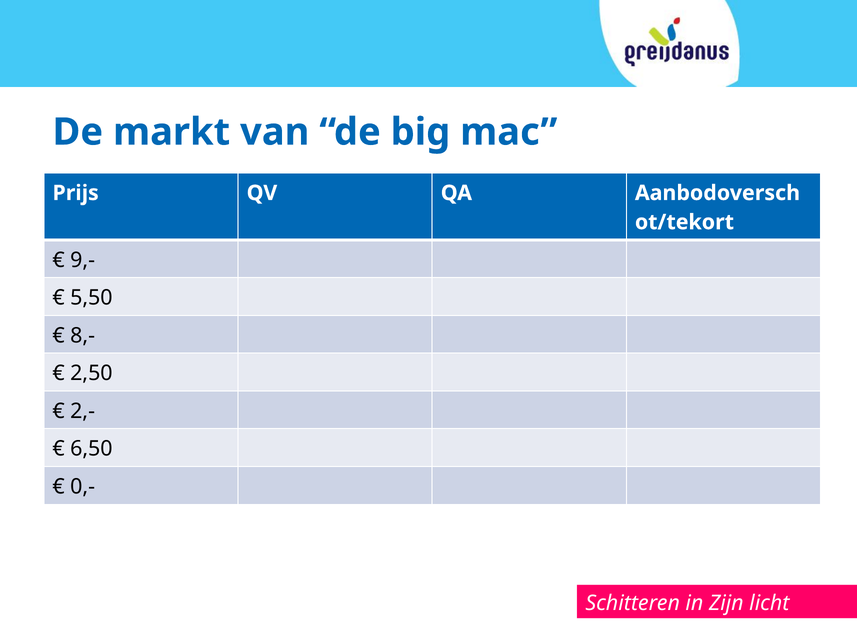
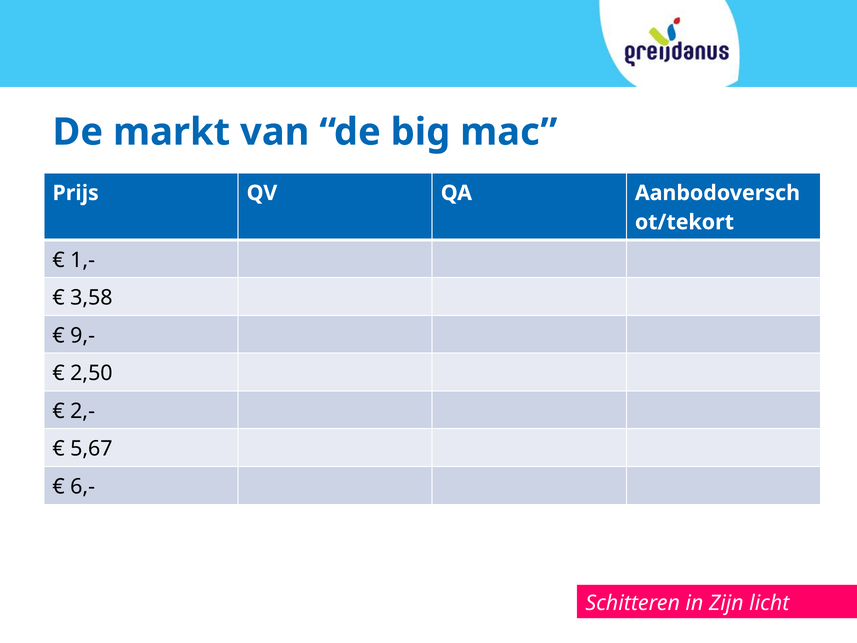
9,-: 9,- -> 1,-
5,50: 5,50 -> 3,58
8,-: 8,- -> 9,-
6,50: 6,50 -> 5,67
0,-: 0,- -> 6,-
